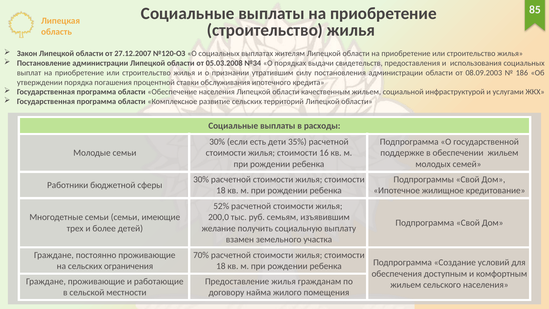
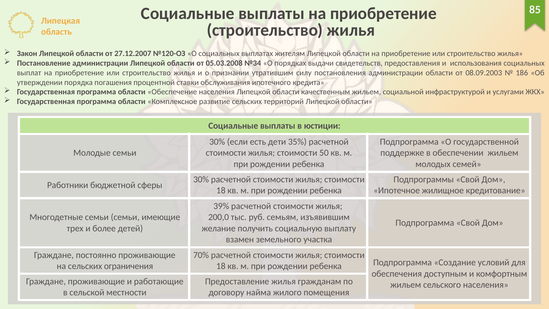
расходы: расходы -> юстиции
16: 16 -> 50
52%: 52% -> 39%
